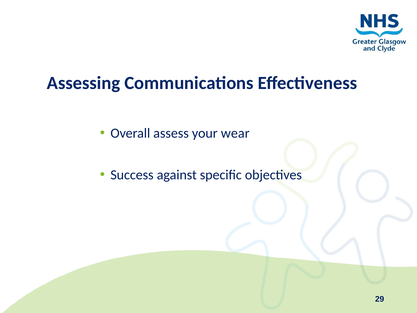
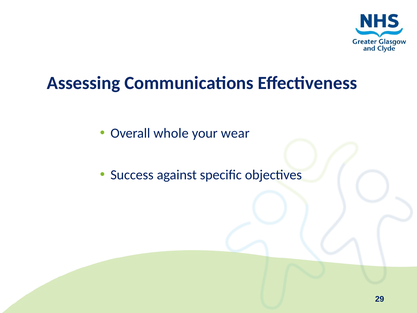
assess: assess -> whole
